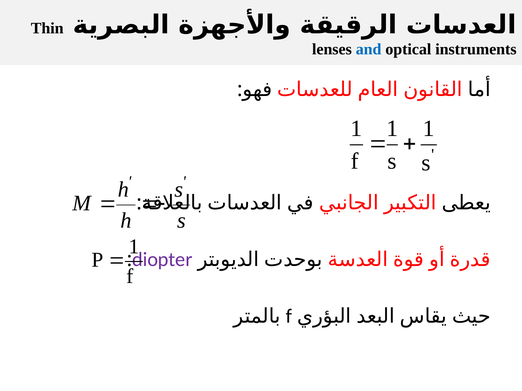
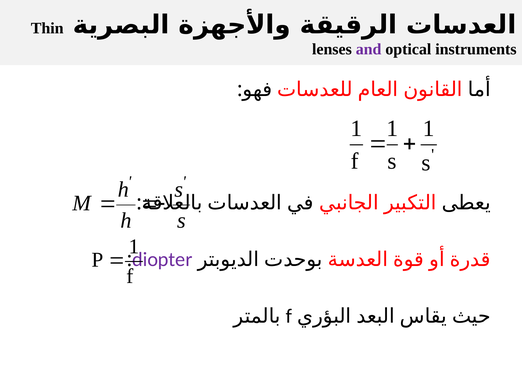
and colour: blue -> purple
